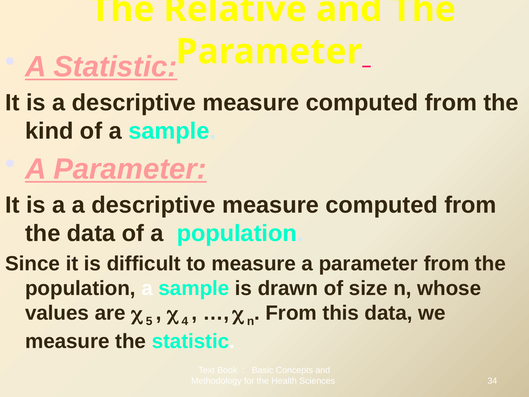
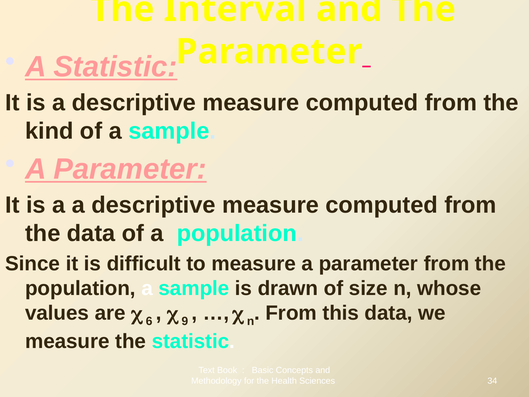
Relative: Relative -> Interval
5: 5 -> 6
4: 4 -> 9
